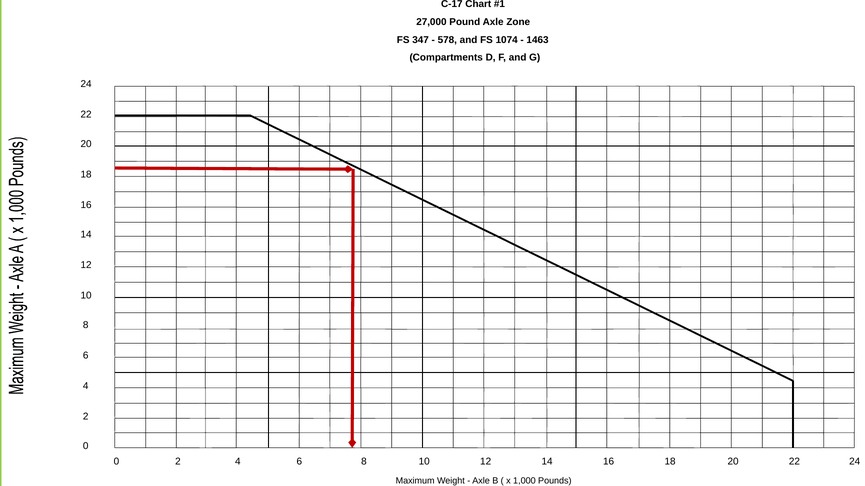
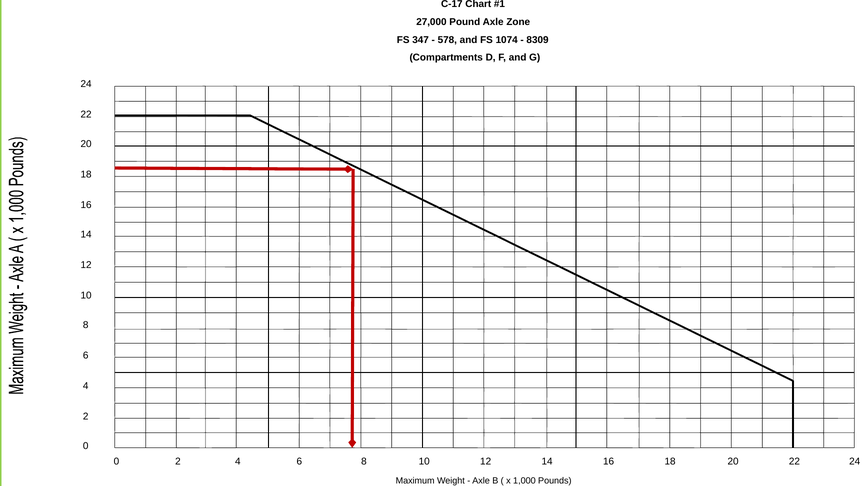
1463: 1463 -> 8309
